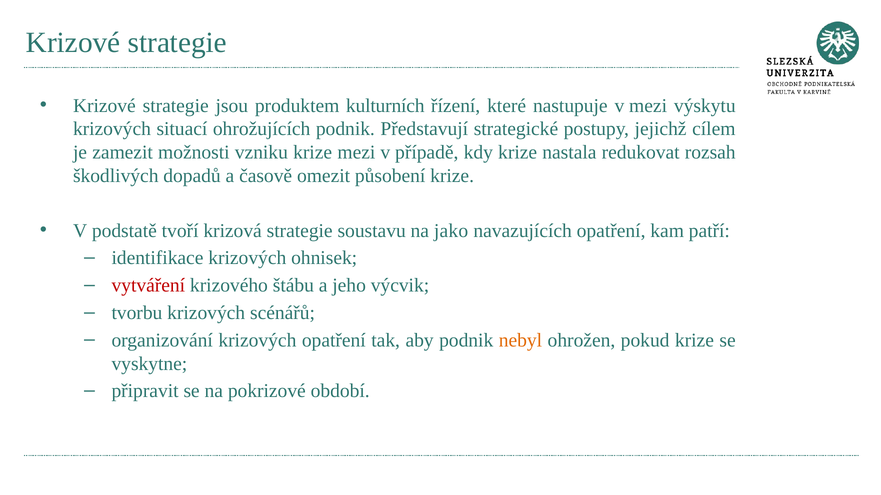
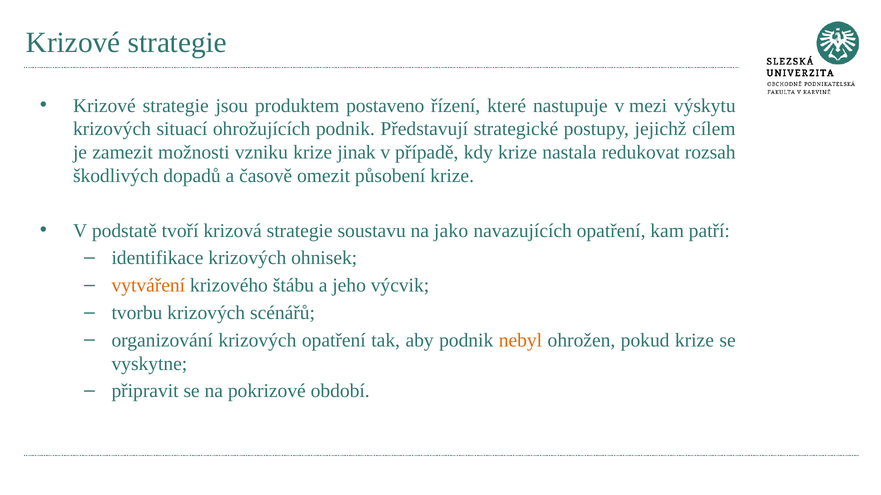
kulturních: kulturních -> postaveno
krize mezi: mezi -> jinak
vytváření colour: red -> orange
